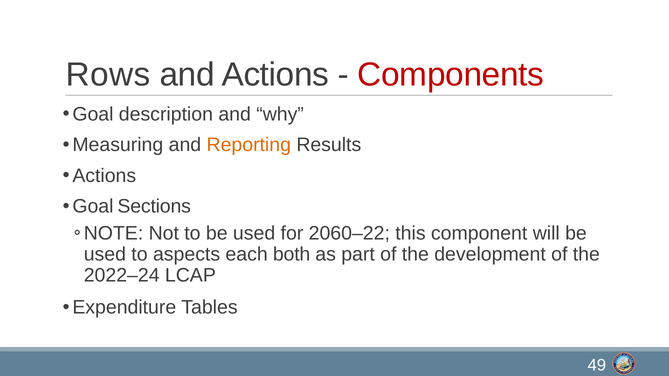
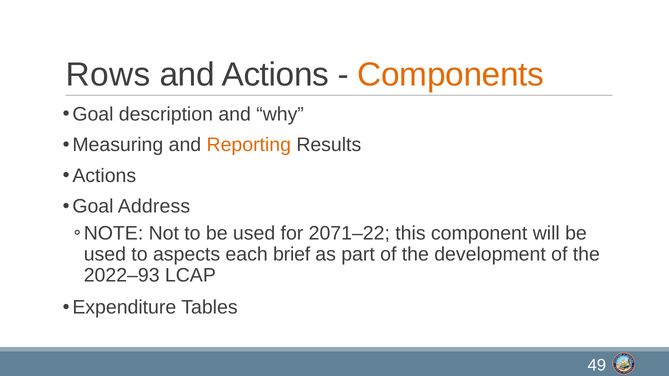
Components colour: red -> orange
Sections: Sections -> Address
2060–22: 2060–22 -> 2071–22
both: both -> brief
2022–24: 2022–24 -> 2022–93
